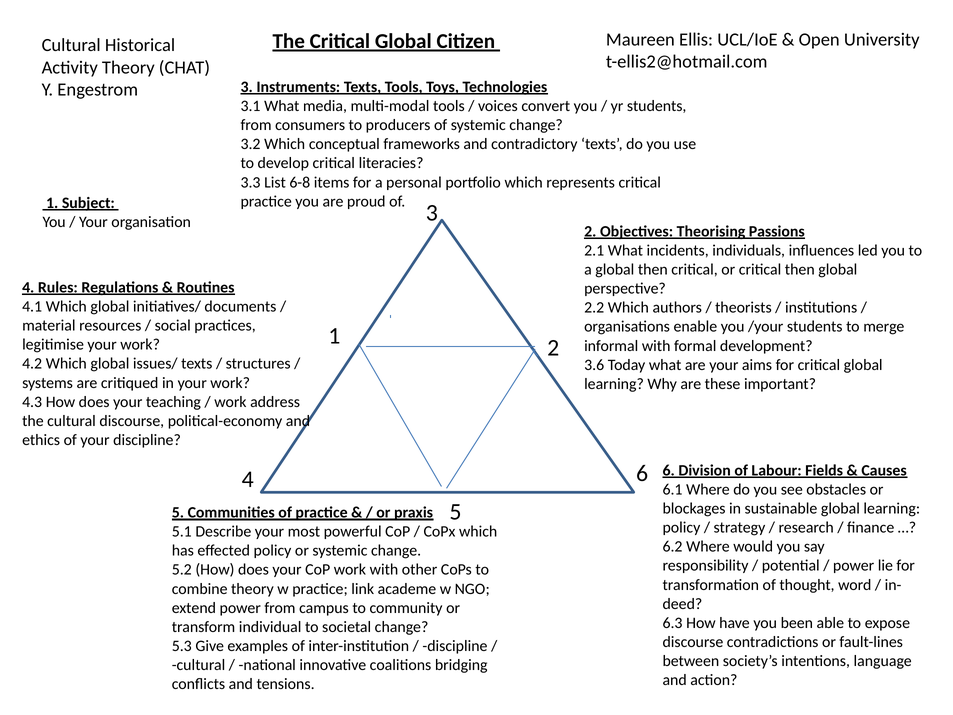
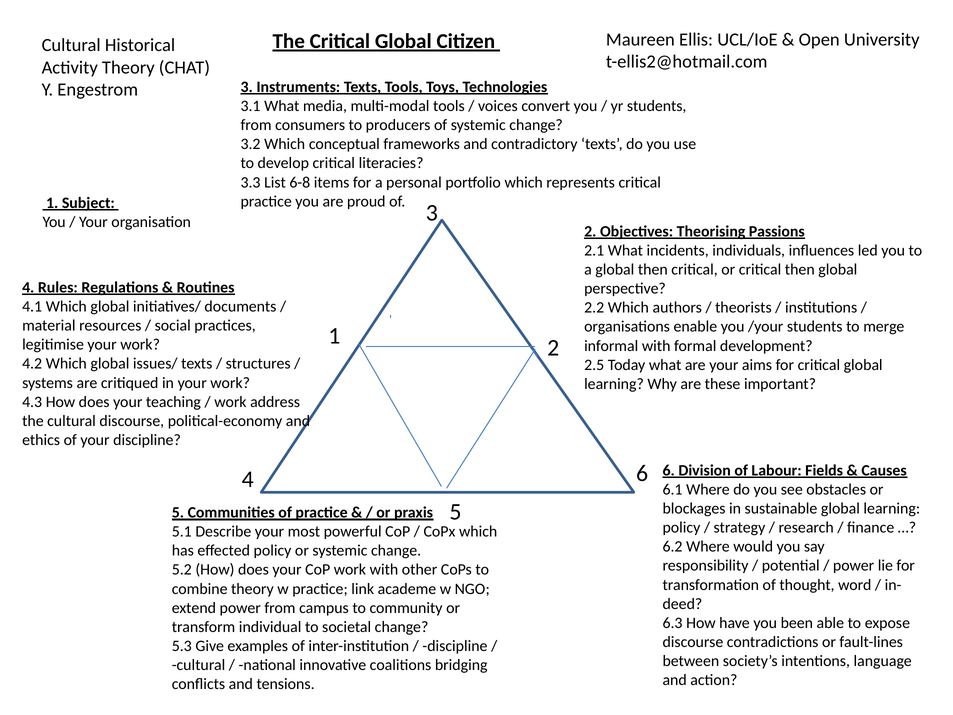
3.6: 3.6 -> 2.5
